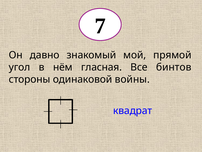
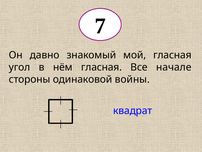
мой прямой: прямой -> гласная
бинтов: бинтов -> начале
